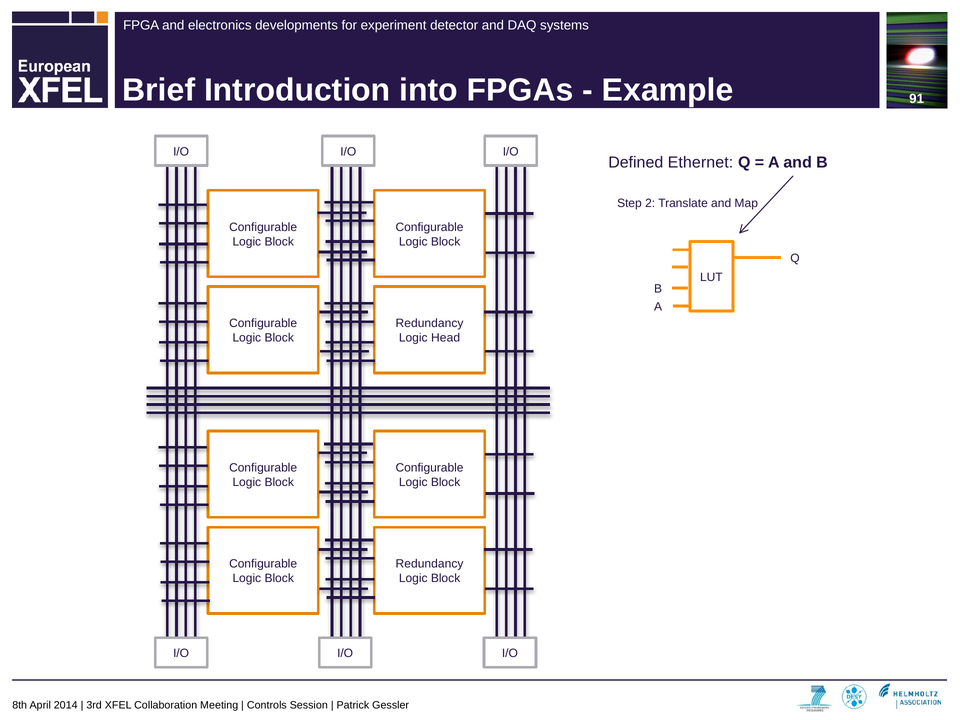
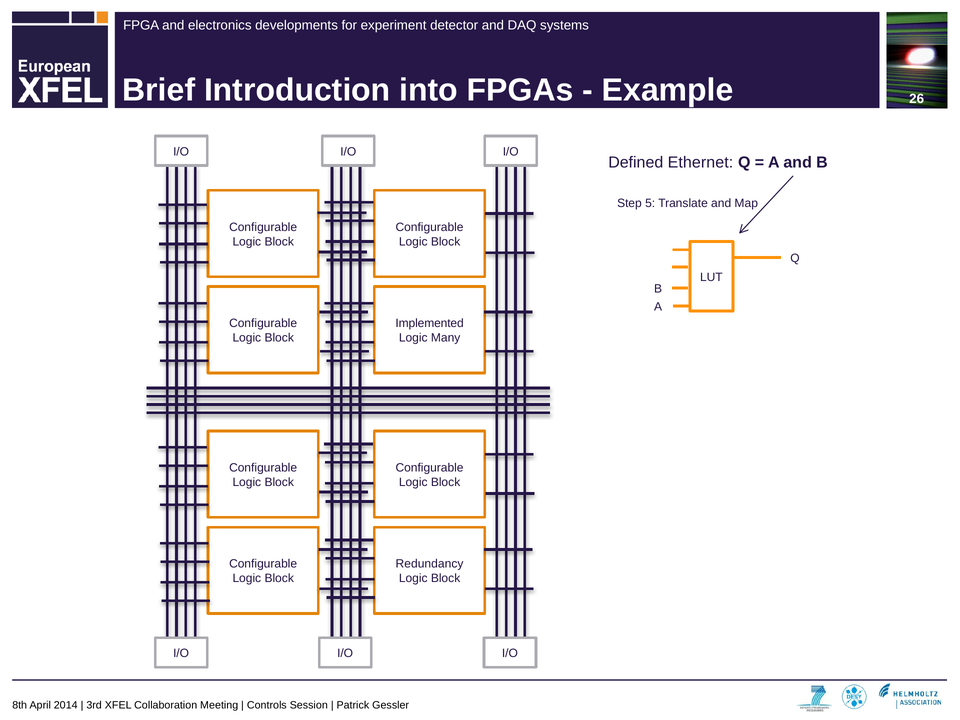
91: 91 -> 26
2: 2 -> 5
Redundancy at (430, 323): Redundancy -> Implemented
Head: Head -> Many
